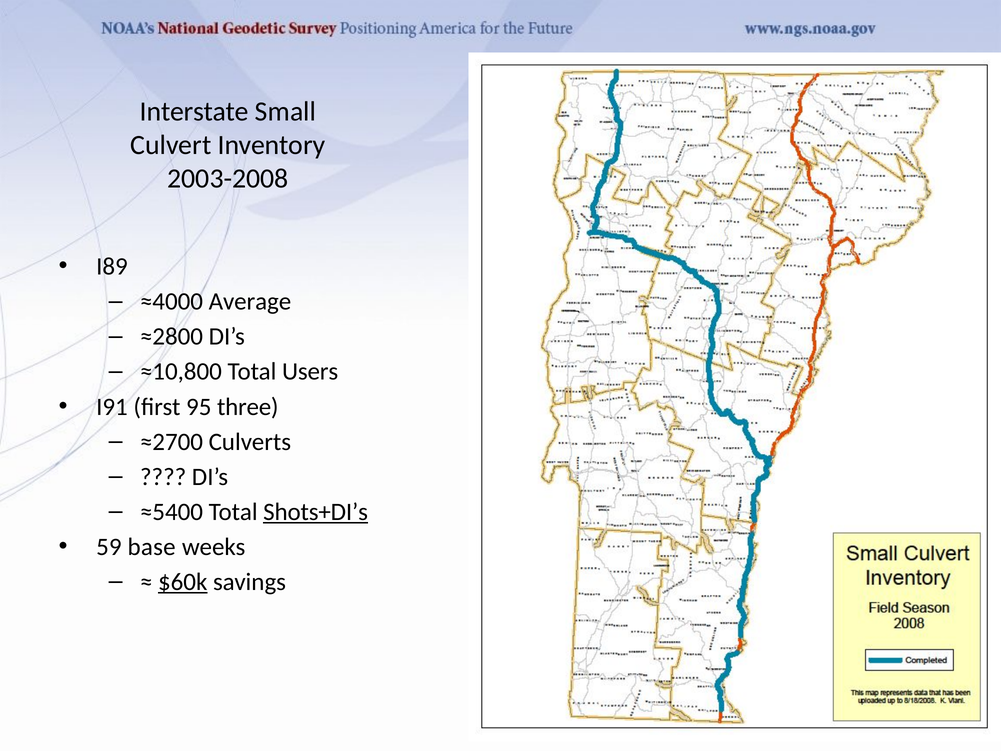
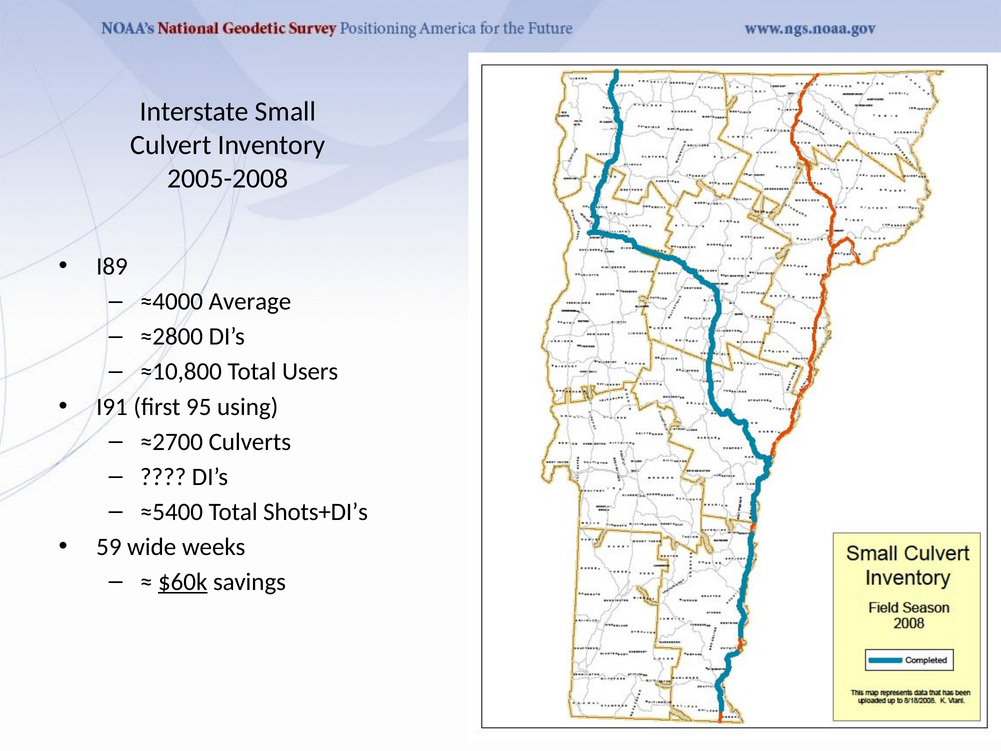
2003-2008: 2003-2008 -> 2005-2008
three: three -> using
Shots+DI’s underline: present -> none
base: base -> wide
